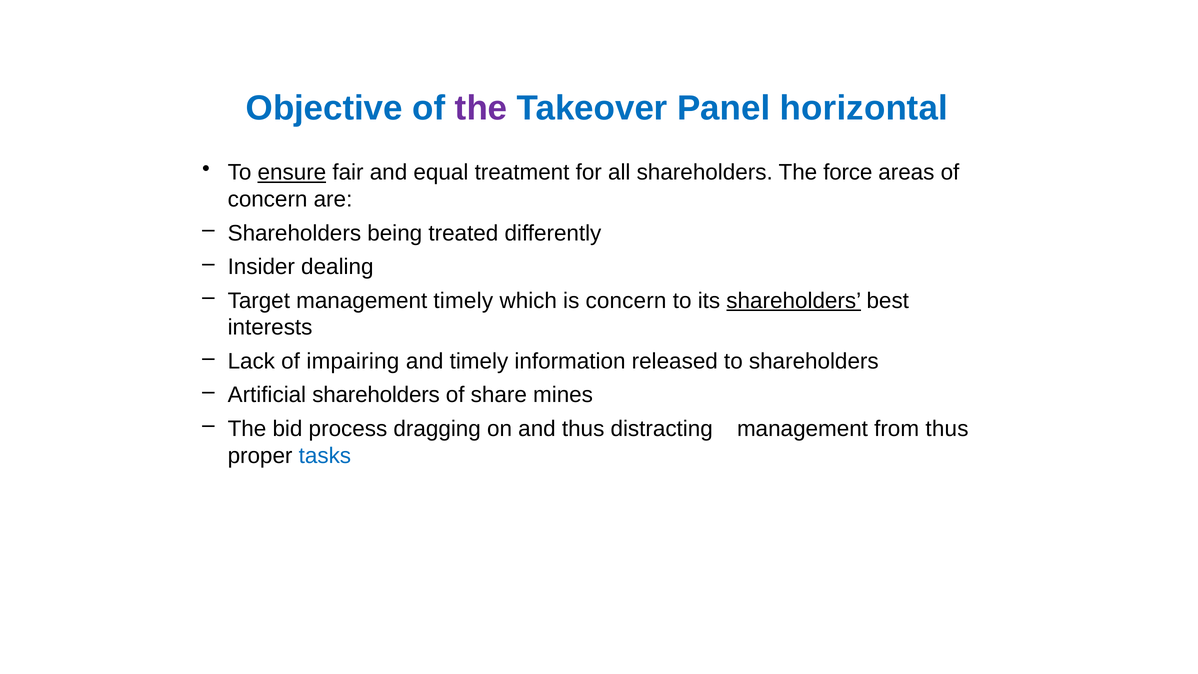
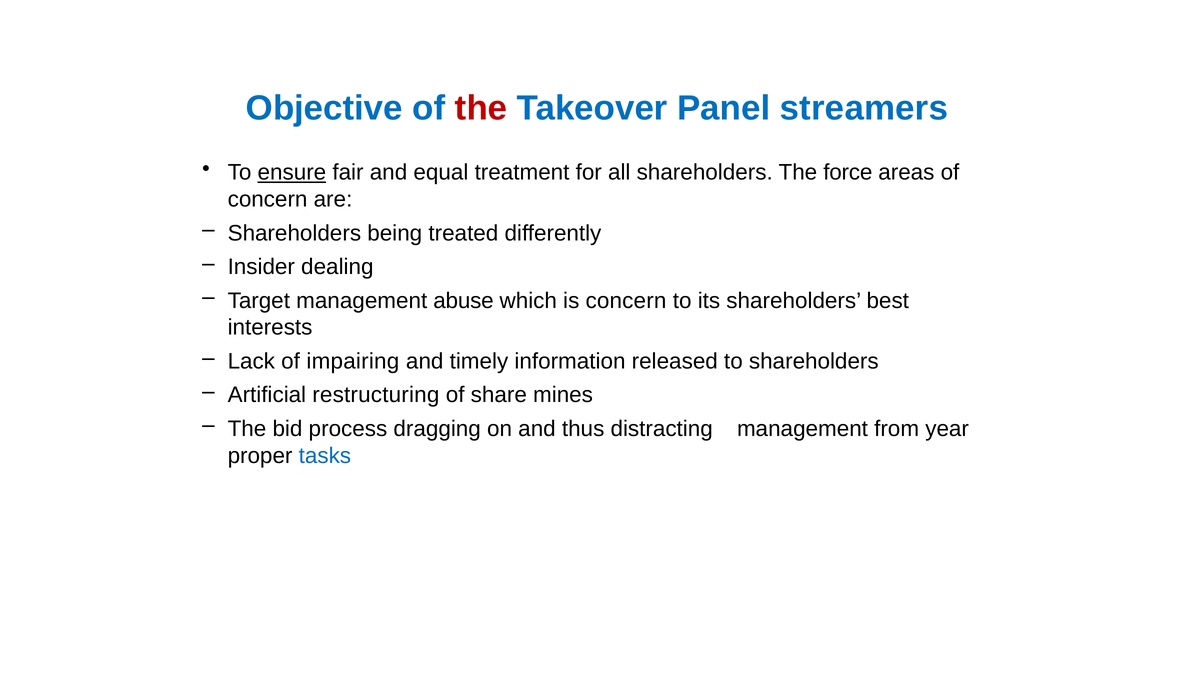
the at (481, 108) colour: purple -> red
horizontal: horizontal -> streamers
management timely: timely -> abuse
shareholders at (794, 301) underline: present -> none
Artificial shareholders: shareholders -> restructuring
from thus: thus -> year
